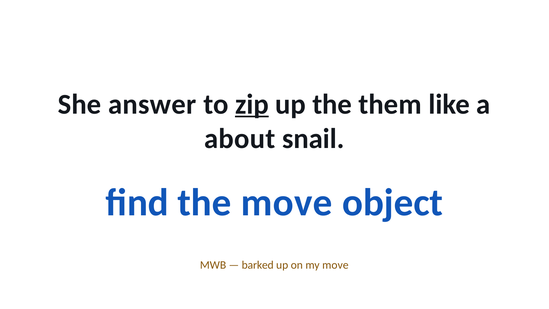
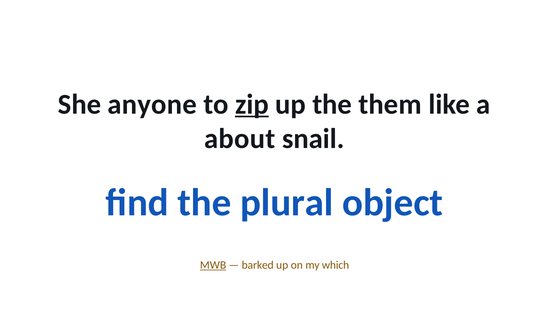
answer: answer -> anyone
the move: move -> plural
MWB underline: none -> present
my move: move -> which
